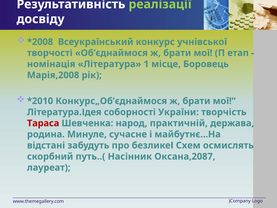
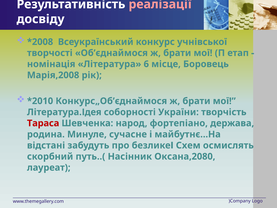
реалізації colour: light green -> pink
1: 1 -> 6
практичній: практичній -> фортепіано
Оксана,2087: Оксана,2087 -> Оксана,2080
